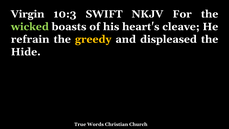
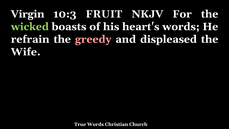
SWIFT: SWIFT -> FRUIT
heart's cleave: cleave -> words
greedy colour: yellow -> pink
Hide: Hide -> Wife
